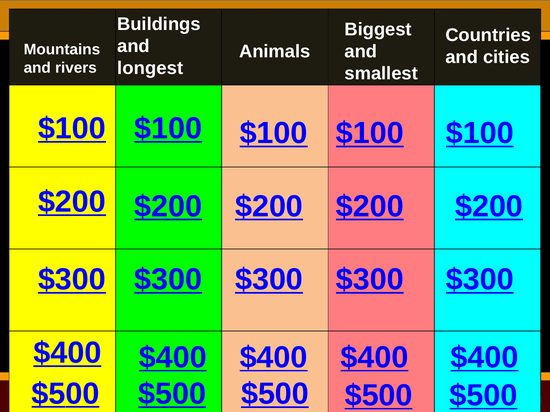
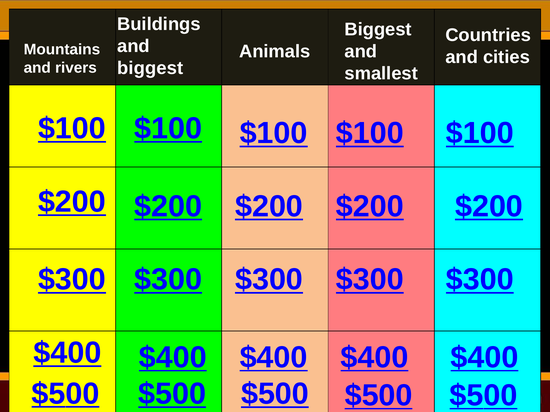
longest at (150, 68): longest -> biggest
